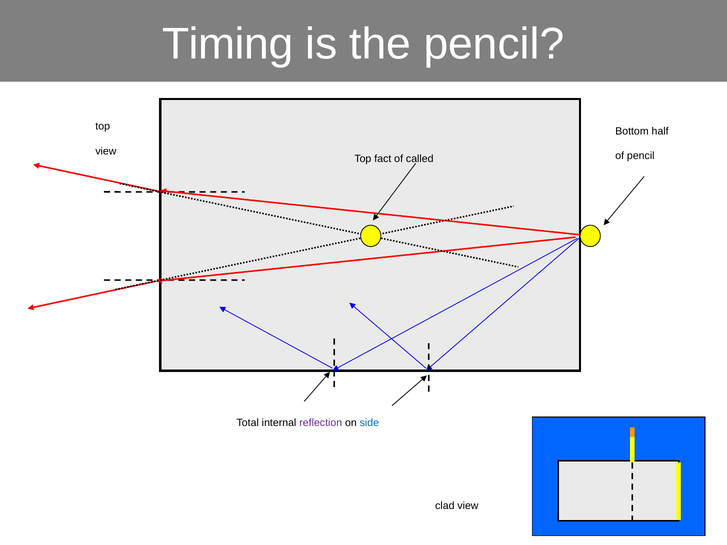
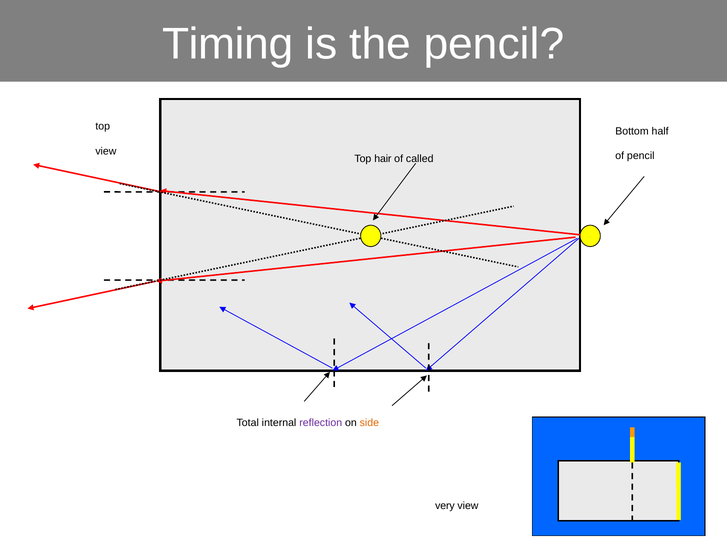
fact: fact -> hair
side colour: blue -> orange
clad: clad -> very
